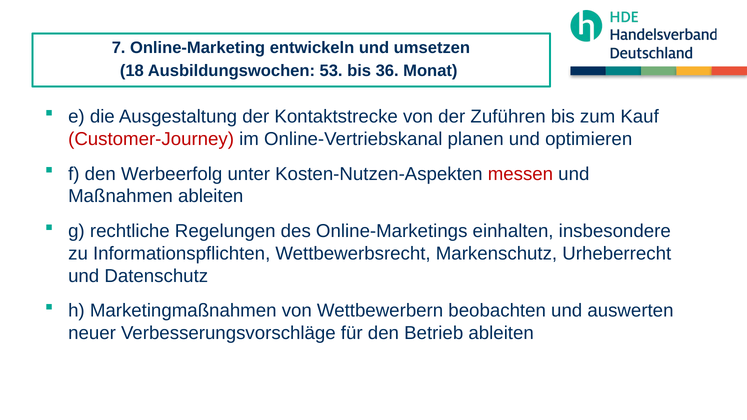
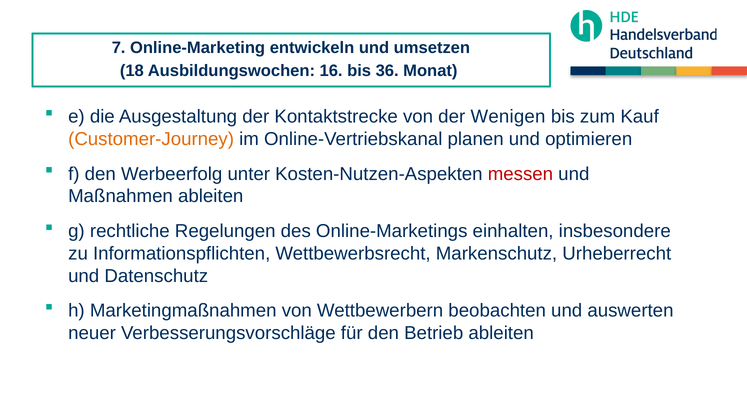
53: 53 -> 16
Zuführen: Zuführen -> Wenigen
Customer-Journey colour: red -> orange
